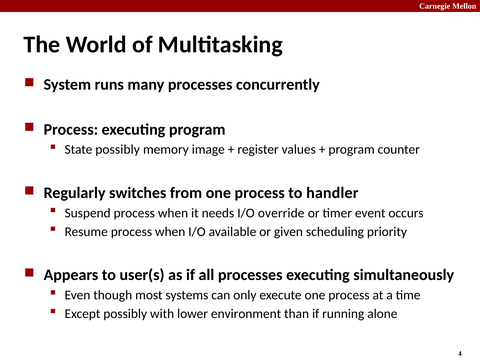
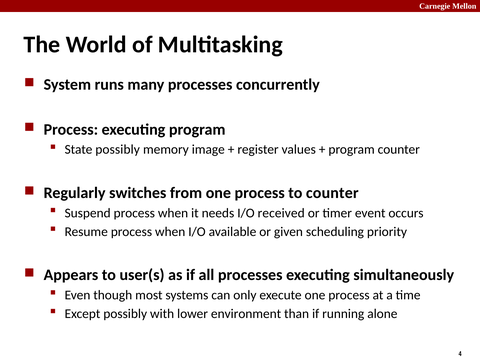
to handler: handler -> counter
override: override -> received
